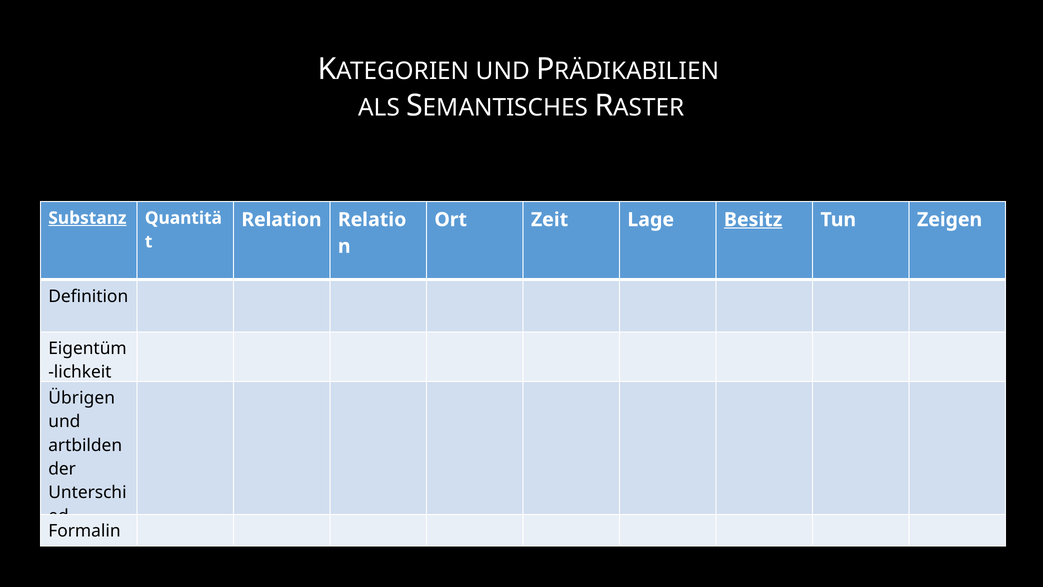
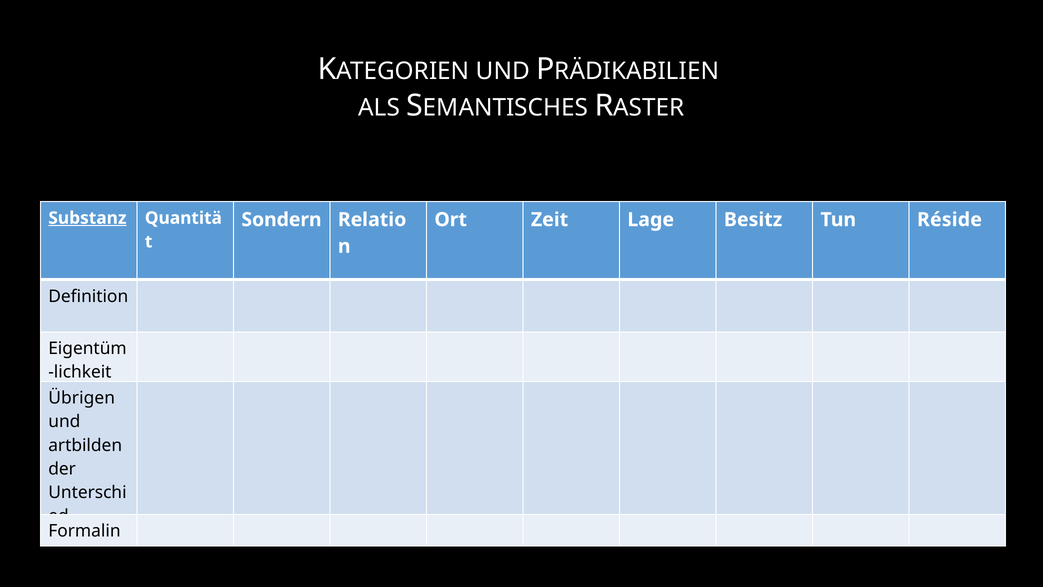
Relation: Relation -> Sondern
Besitz underline: present -> none
Zeigen: Zeigen -> Réside
